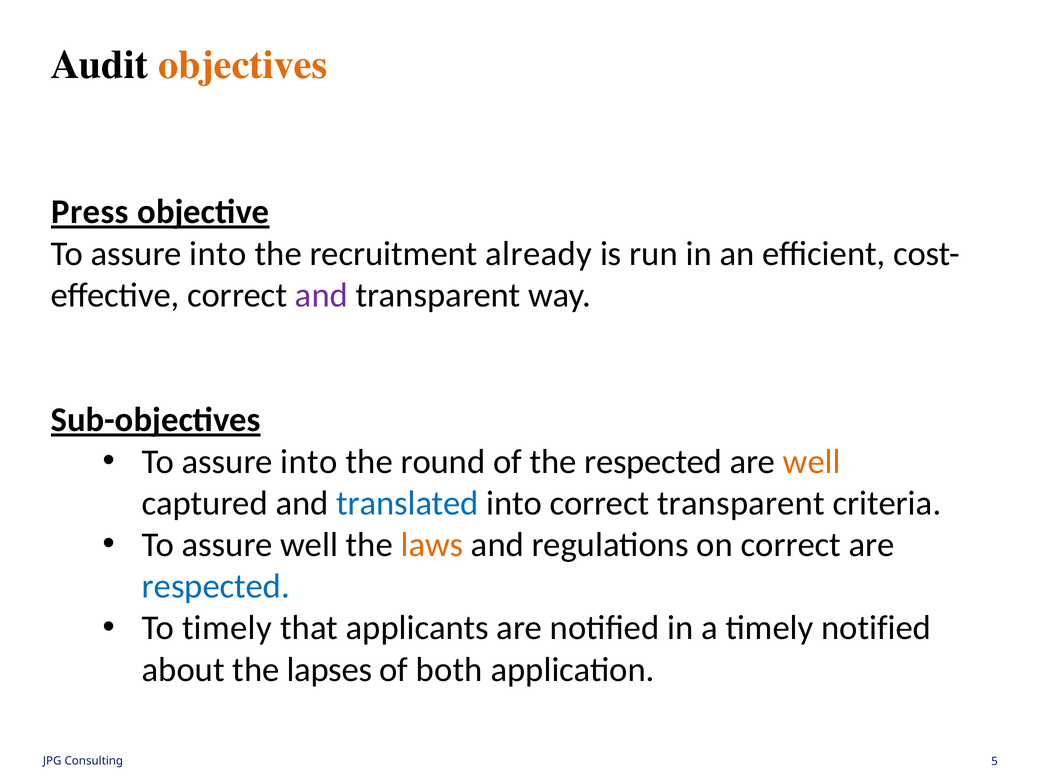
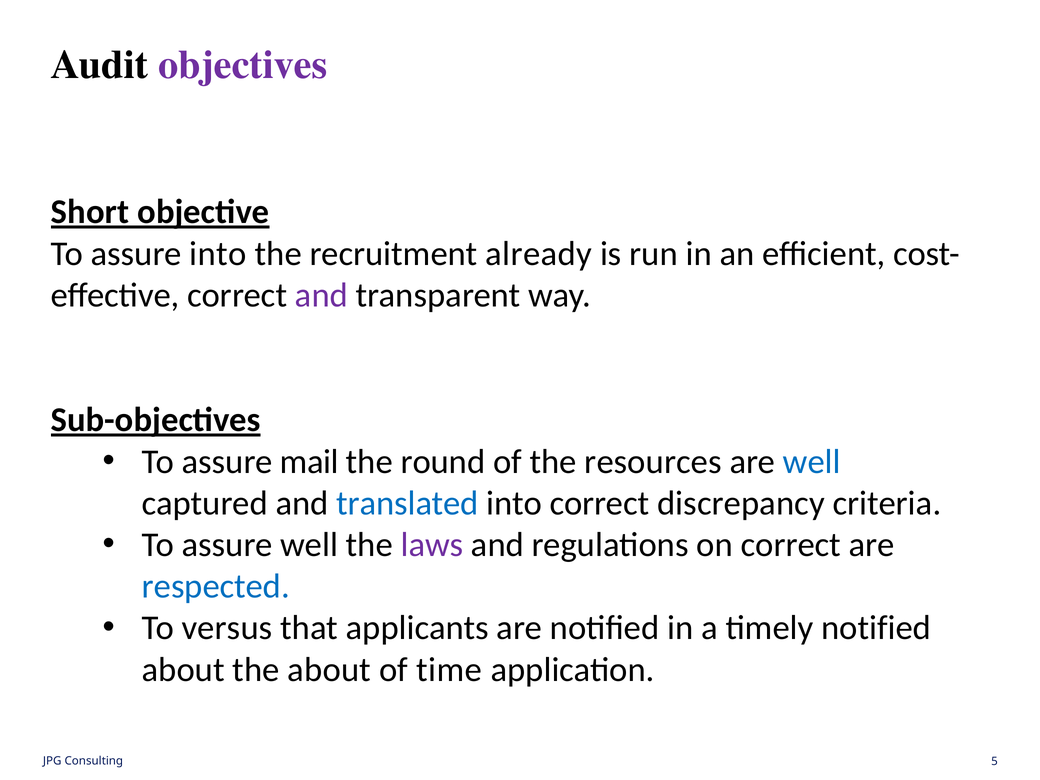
objectives colour: orange -> purple
Press: Press -> Short
into at (309, 462): into -> mail
the respected: respected -> resources
well at (812, 462) colour: orange -> blue
correct transparent: transparent -> discrepancy
laws colour: orange -> purple
To timely: timely -> versus
the lapses: lapses -> about
both: both -> time
